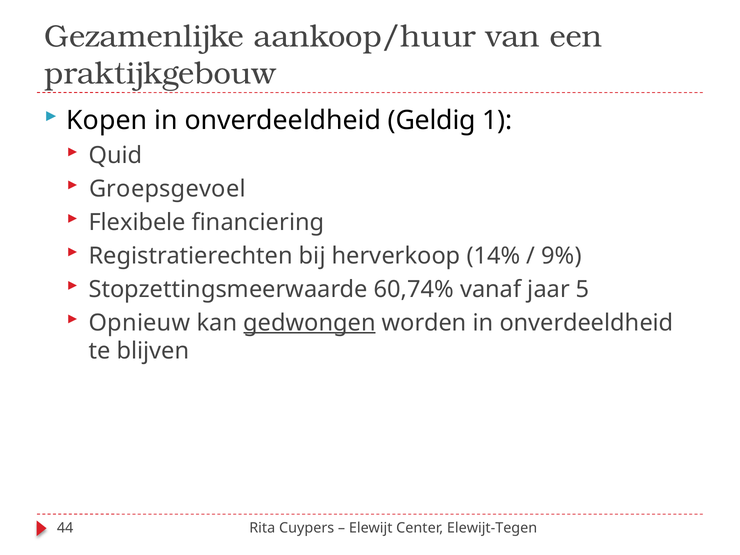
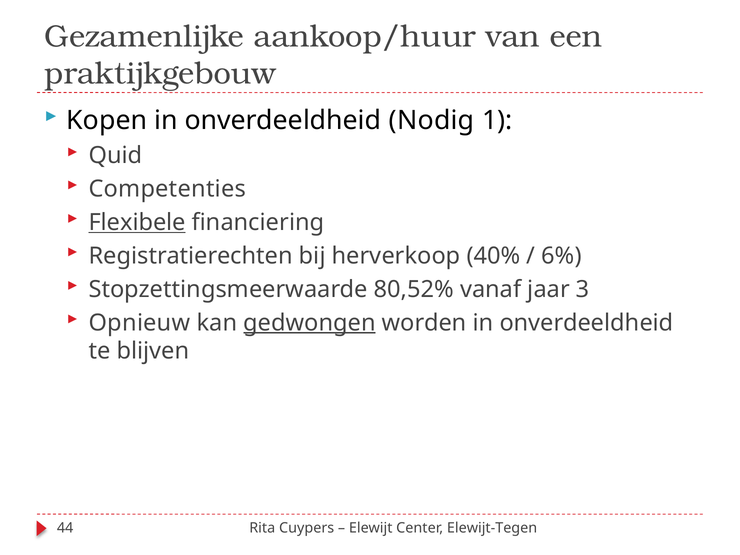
Geldig: Geldig -> Nodig
Groepsgevoel: Groepsgevoel -> Competenties
Flexibele underline: none -> present
14%: 14% -> 40%
9%: 9% -> 6%
60,74%: 60,74% -> 80,52%
5: 5 -> 3
